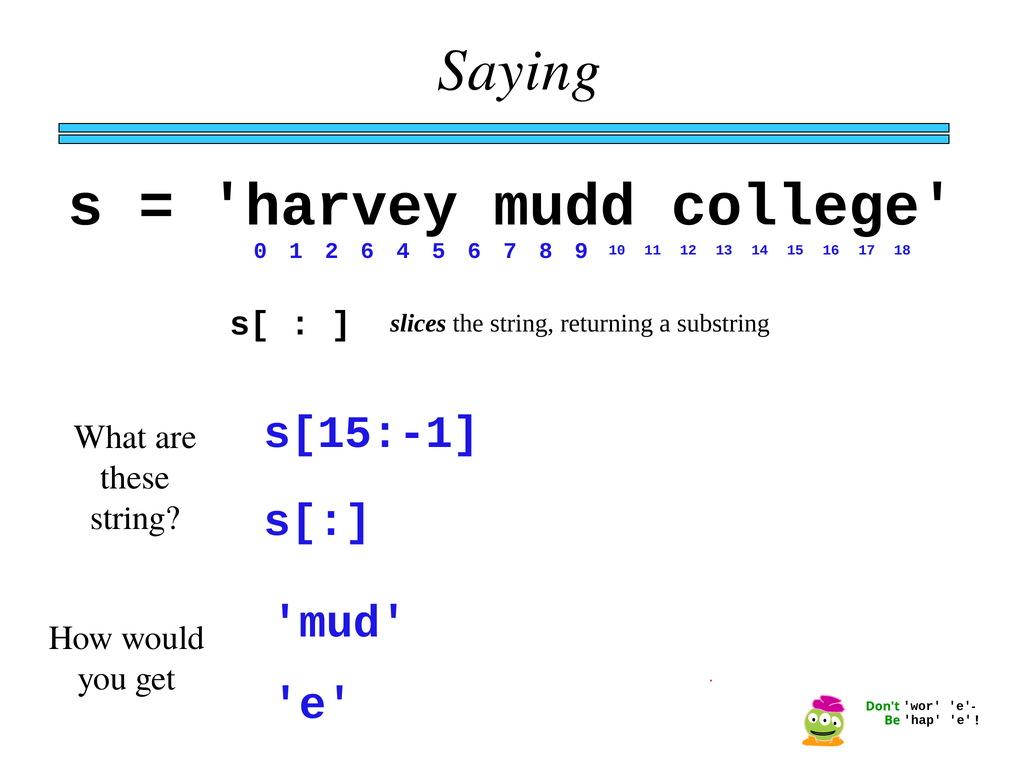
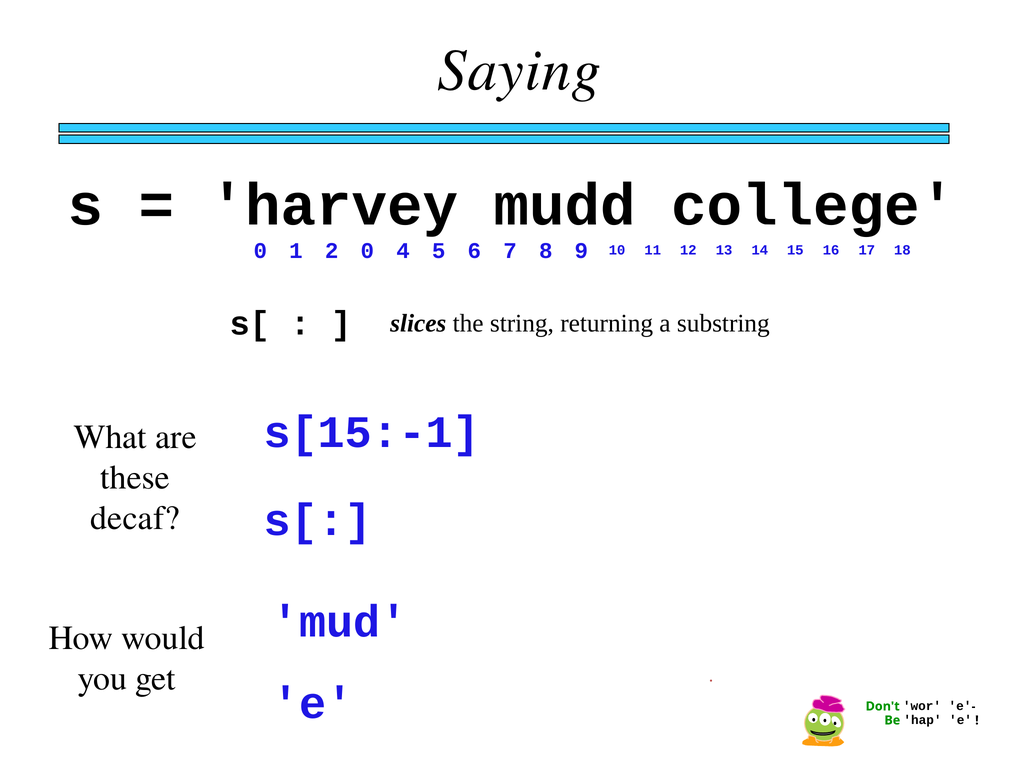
2 6: 6 -> 0
string at (135, 518): string -> decaf
